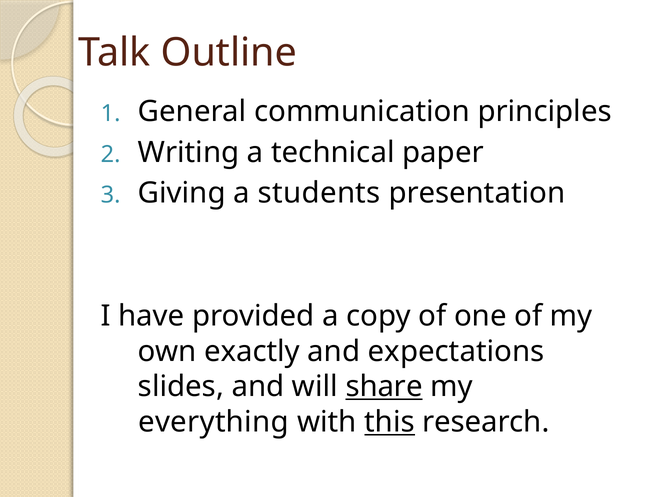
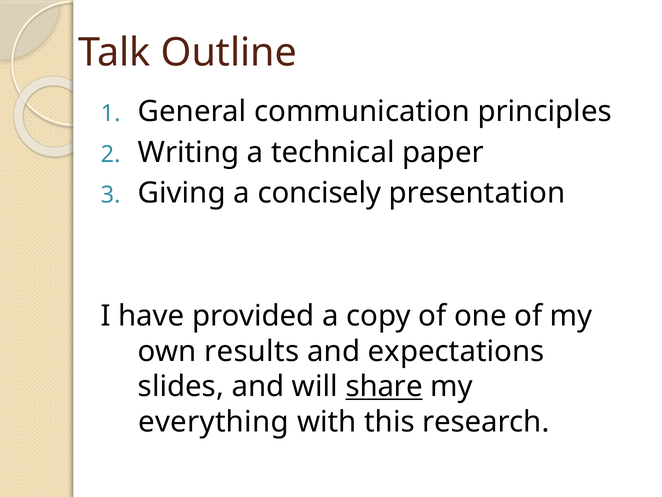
students: students -> concisely
exactly: exactly -> results
this underline: present -> none
